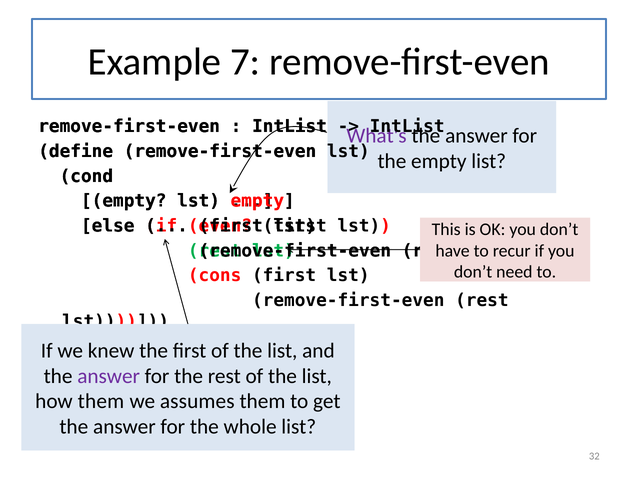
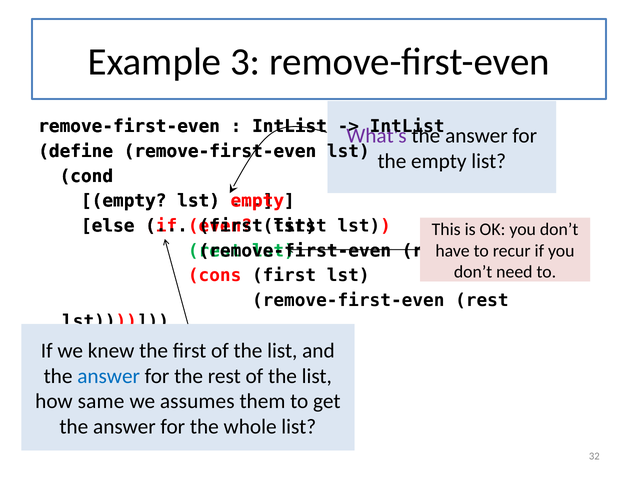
7: 7 -> 3
answer at (109, 376) colour: purple -> blue
how them: them -> same
